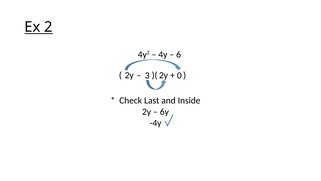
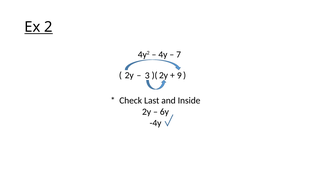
6: 6 -> 7
0: 0 -> 9
